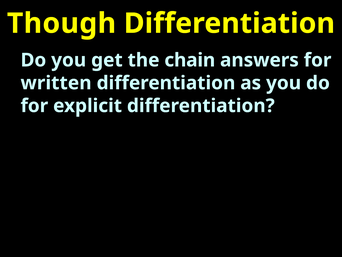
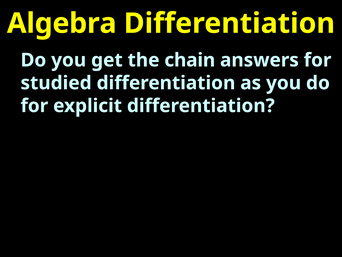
Though: Though -> Algebra
written: written -> studied
